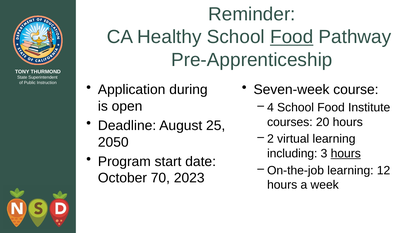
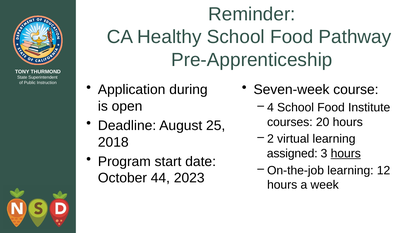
Food at (292, 37) underline: present -> none
2050: 2050 -> 2018
including: including -> assigned
70: 70 -> 44
